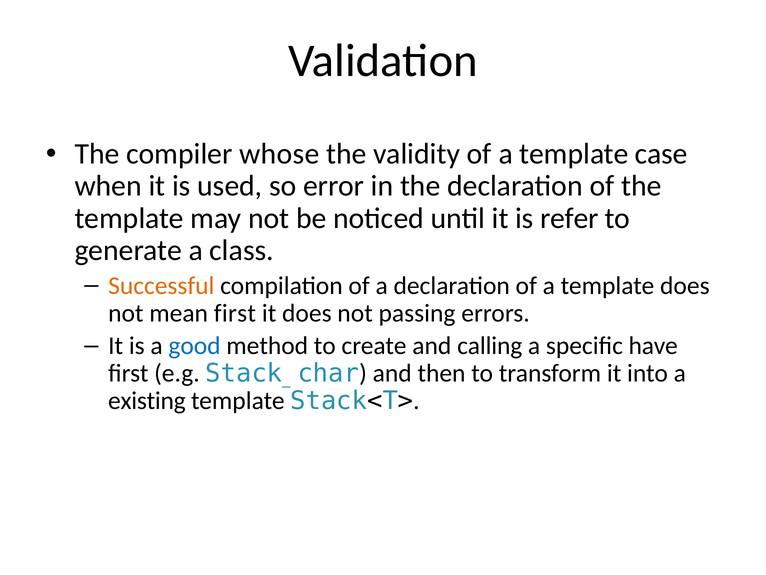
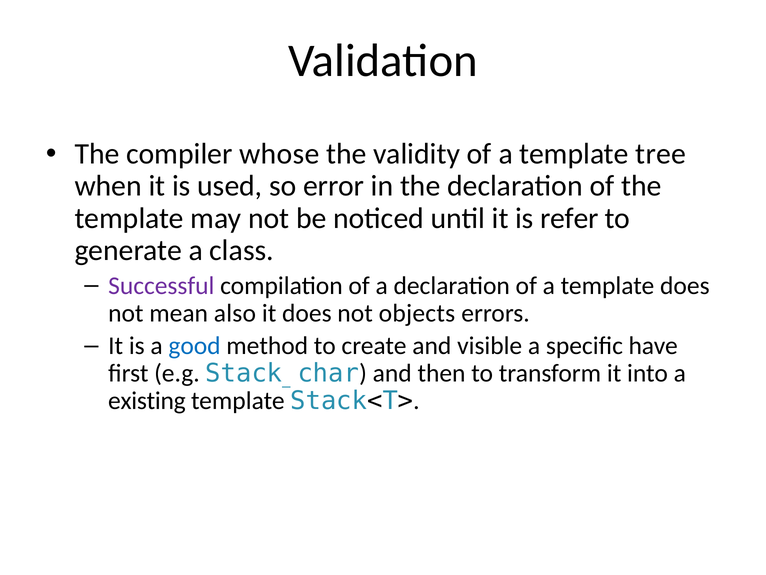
case: case -> tree
Successful colour: orange -> purple
mean first: first -> also
passing: passing -> objects
calling: calling -> visible
